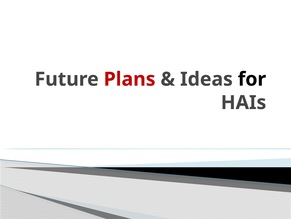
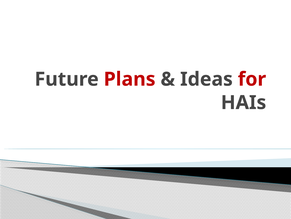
for colour: black -> red
